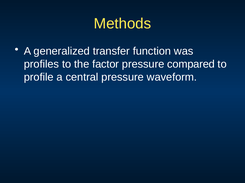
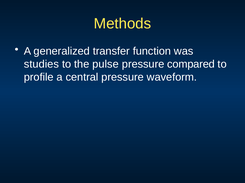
profiles: profiles -> studies
factor: factor -> pulse
